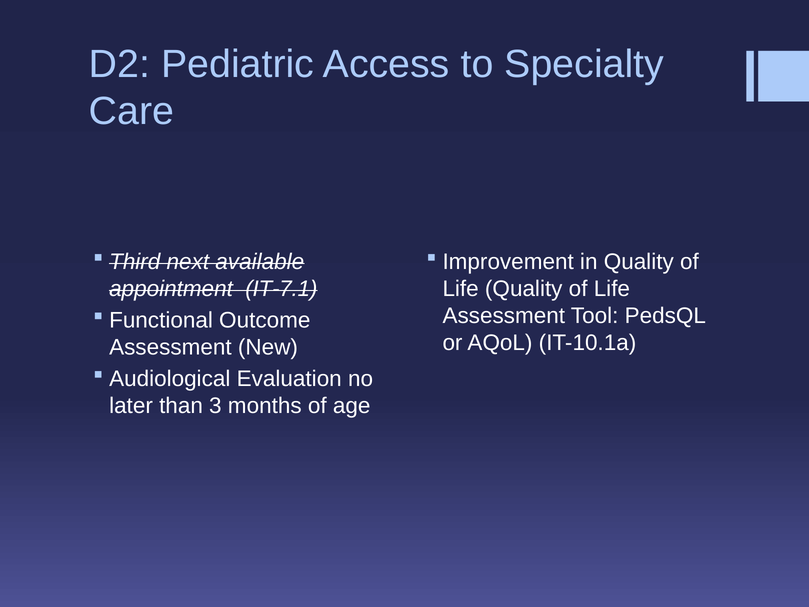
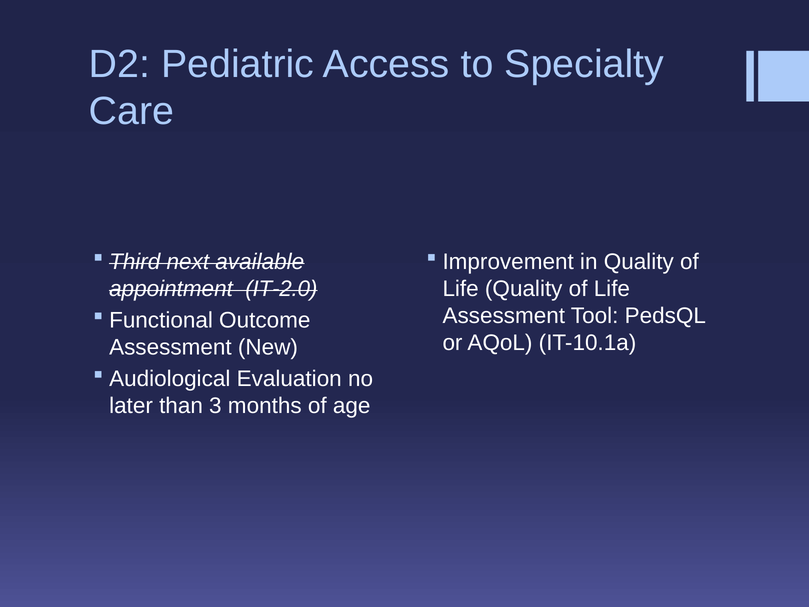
IT-7.1: IT-7.1 -> IT-2.0
